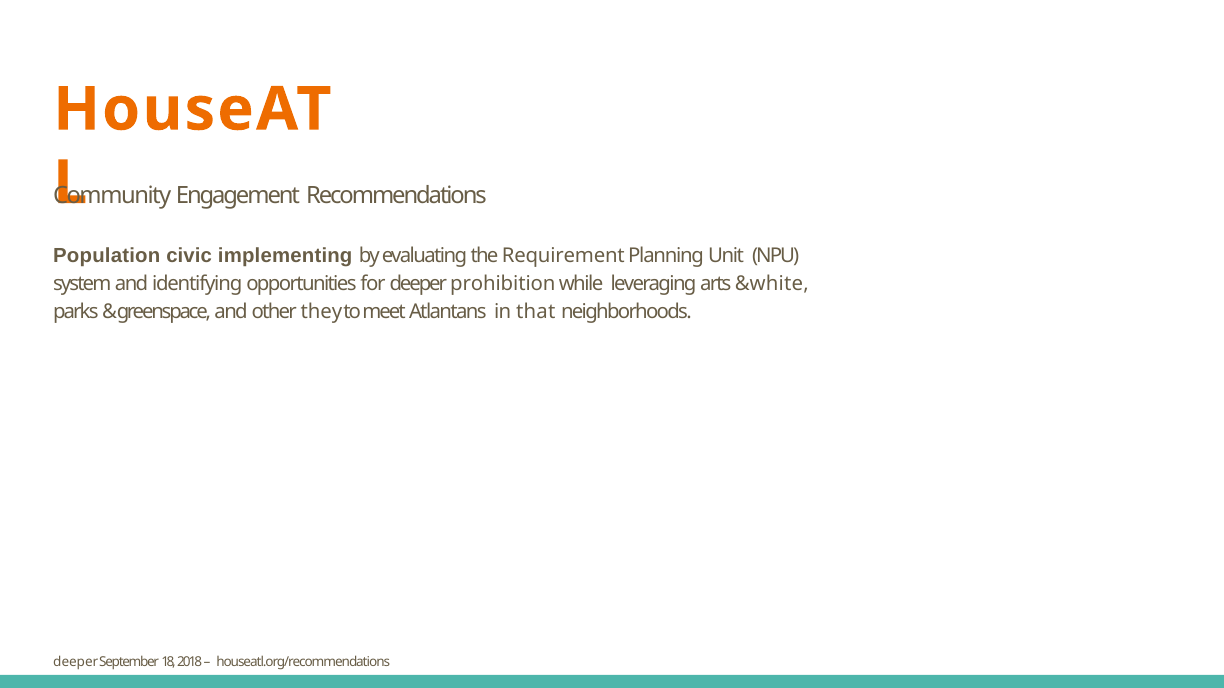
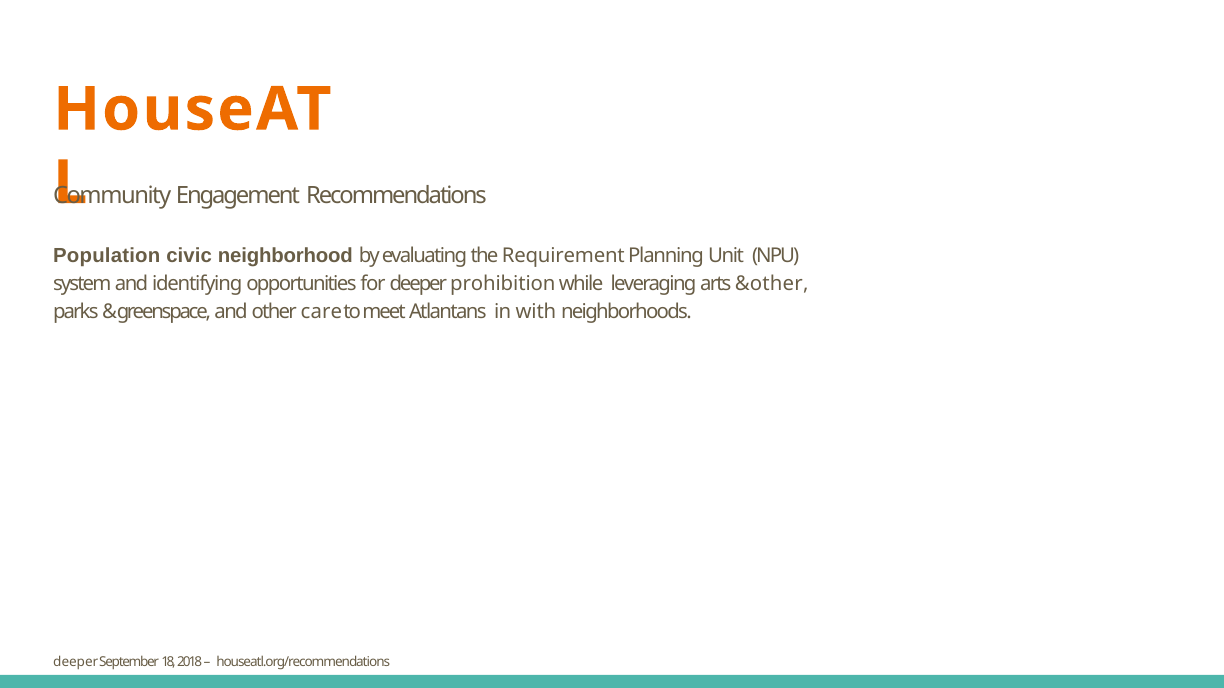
implementing: implementing -> neighborhood
white at (779, 284): white -> other
they: they -> care
that: that -> with
